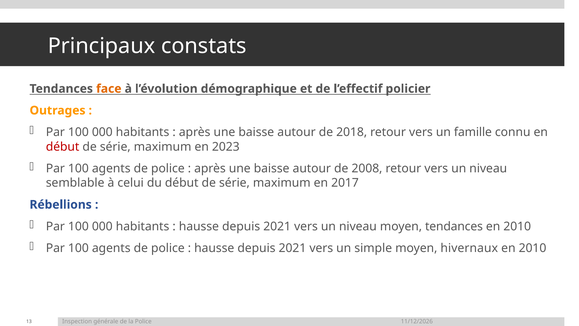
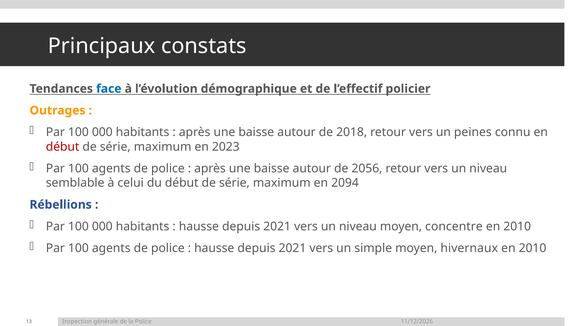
face colour: orange -> blue
famille: famille -> peines
2008: 2008 -> 2056
2017: 2017 -> 2094
moyen tendances: tendances -> concentre
